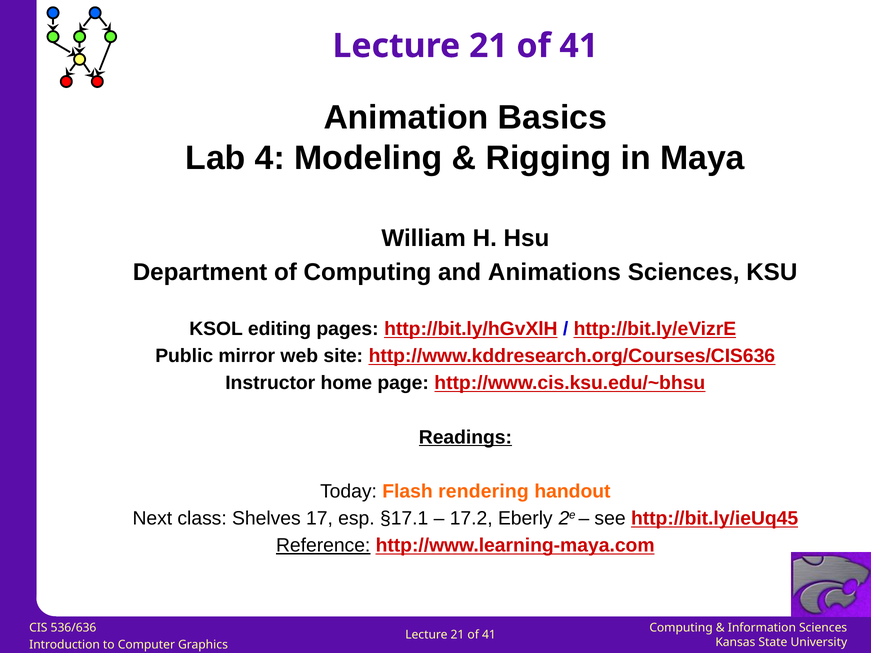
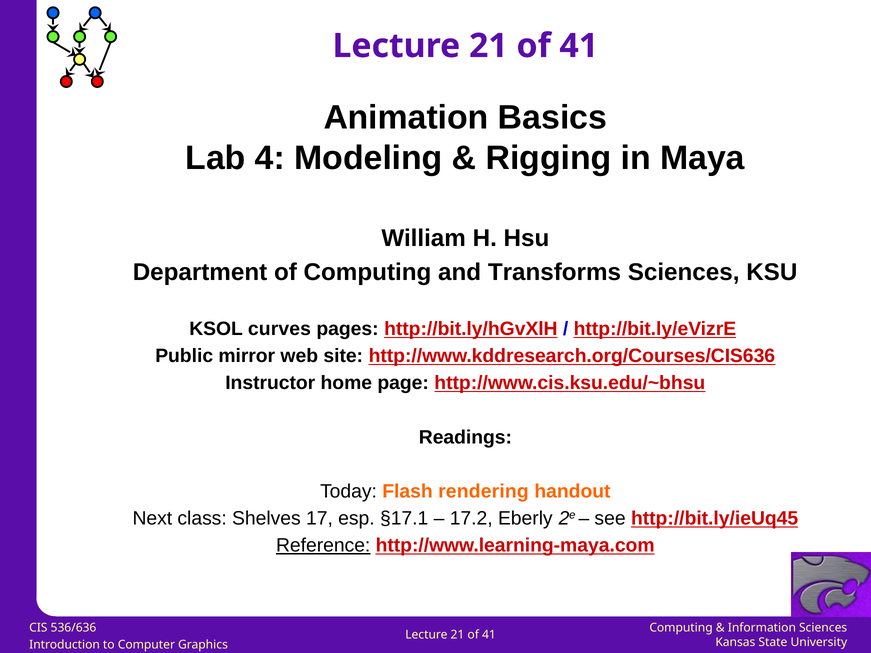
Animations: Animations -> Transforms
editing: editing -> curves
Readings underline: present -> none
